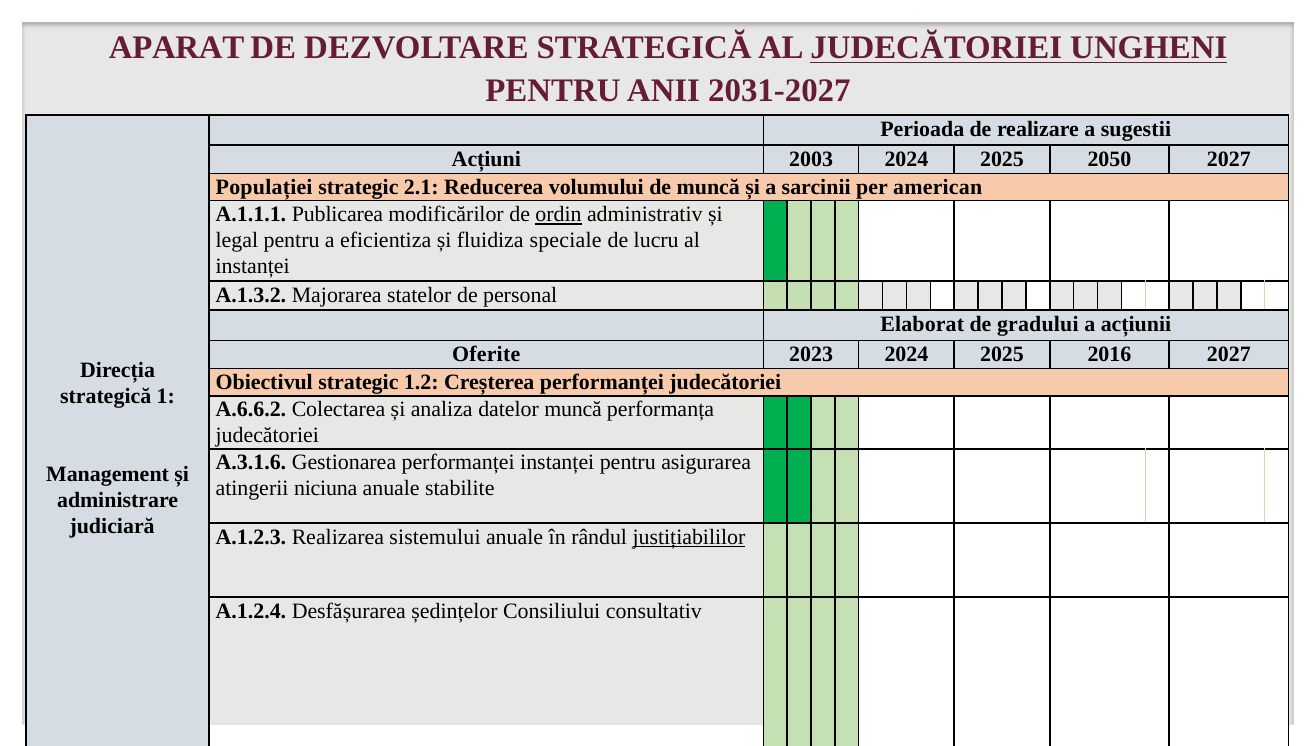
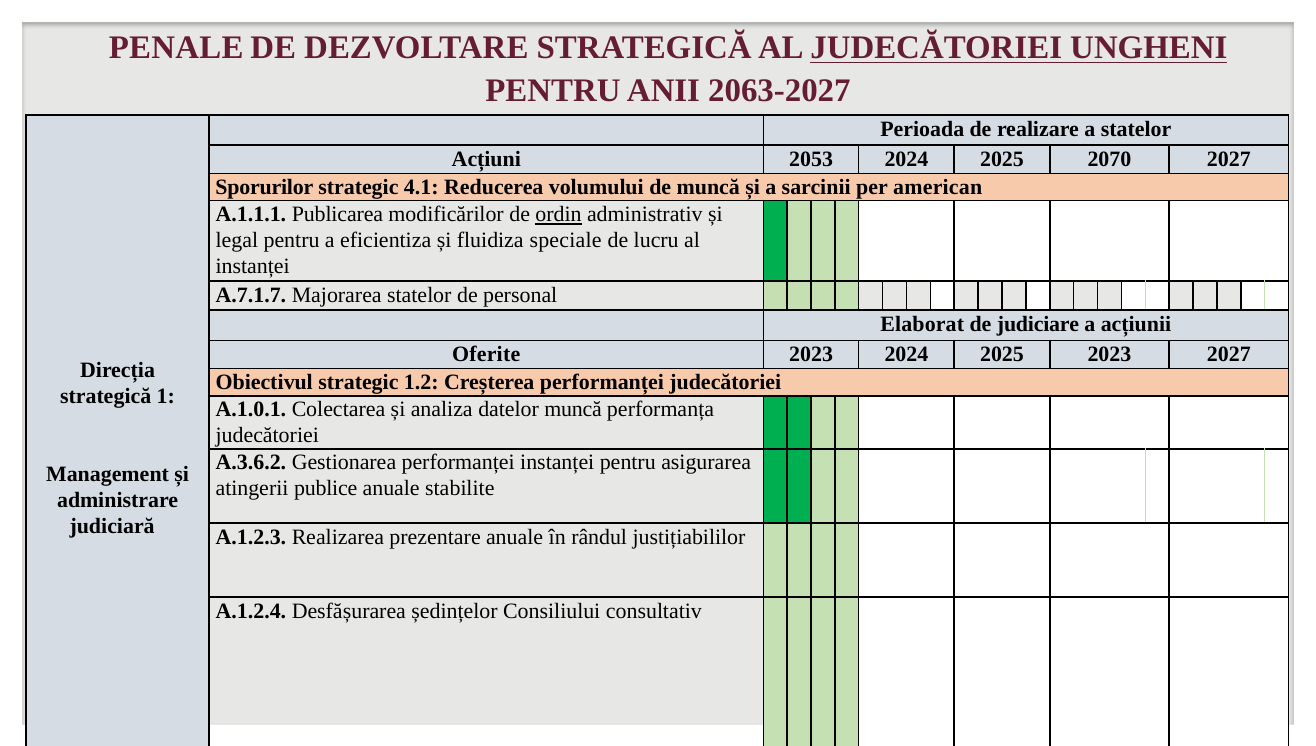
APARAT: APARAT -> PENALE
2031-2027: 2031-2027 -> 2063-2027
a sugestii: sugestii -> statelor
2003: 2003 -> 2053
2050: 2050 -> 2070
Populației: Populației -> Sporurilor
2.1: 2.1 -> 4.1
A.1.3.2: A.1.3.2 -> A.7.1.7
gradului: gradului -> judiciare
2025 2016: 2016 -> 2023
A.6.6.2: A.6.6.2 -> A.1.0.1
A.3.1.6: A.3.1.6 -> A.3.6.2
niciuna: niciuna -> publice
sistemului: sistemului -> prezentare
justițiabililor underline: present -> none
